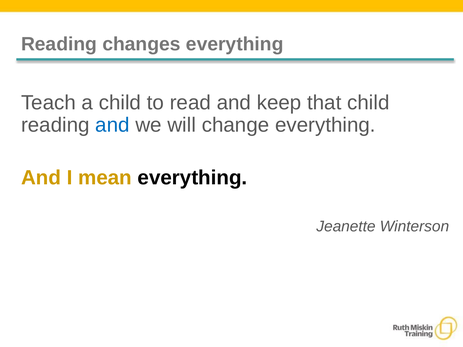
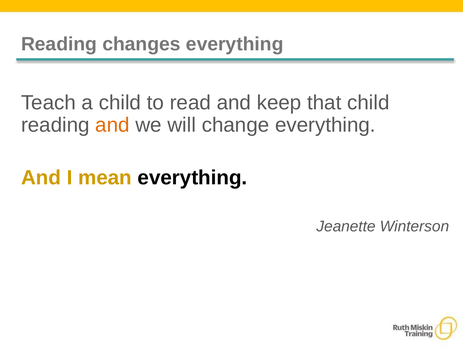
and at (113, 125) colour: blue -> orange
